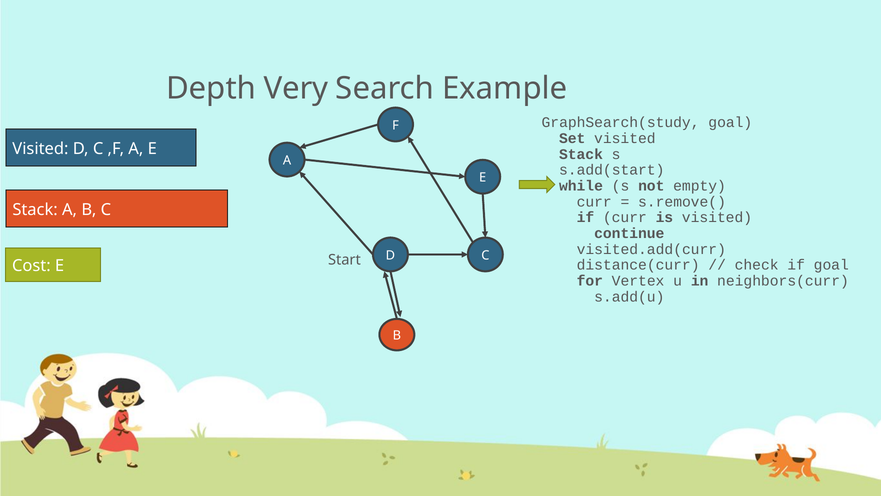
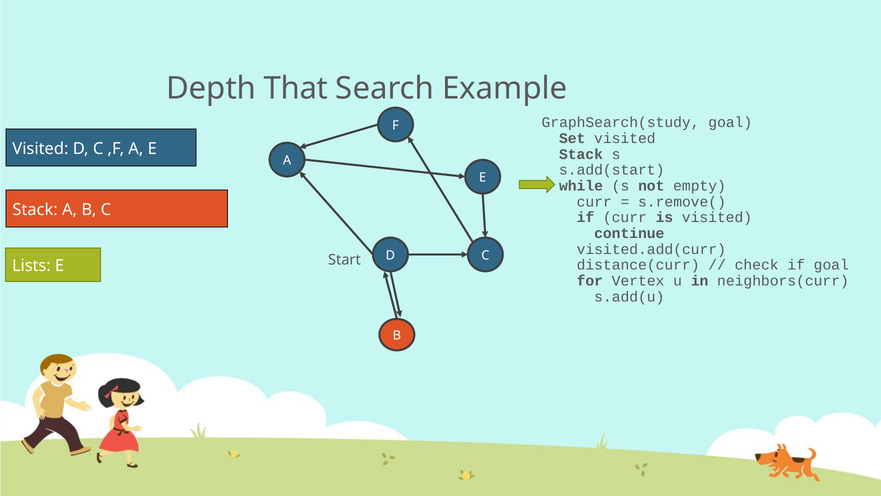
Very: Very -> That
Cost: Cost -> Lists
